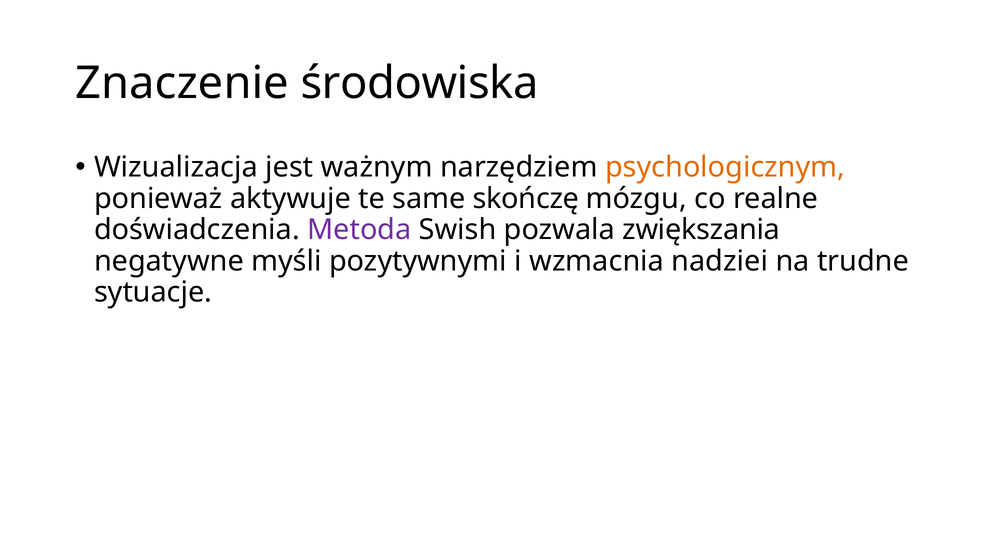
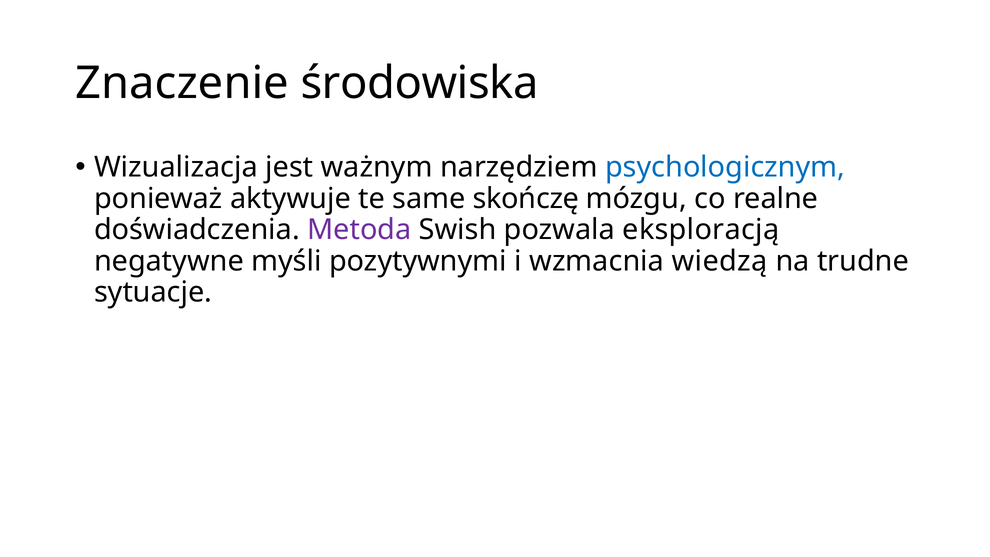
psychologicznym colour: orange -> blue
zwiększania: zwiększania -> eksploracją
nadziei: nadziei -> wiedzą
